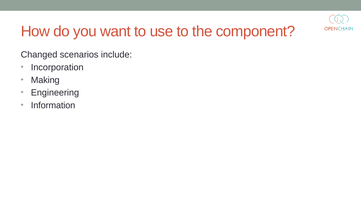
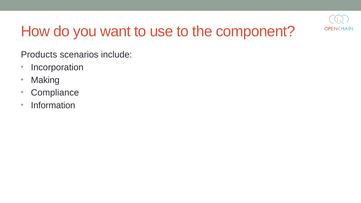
Changed: Changed -> Products
Engineering: Engineering -> Compliance
